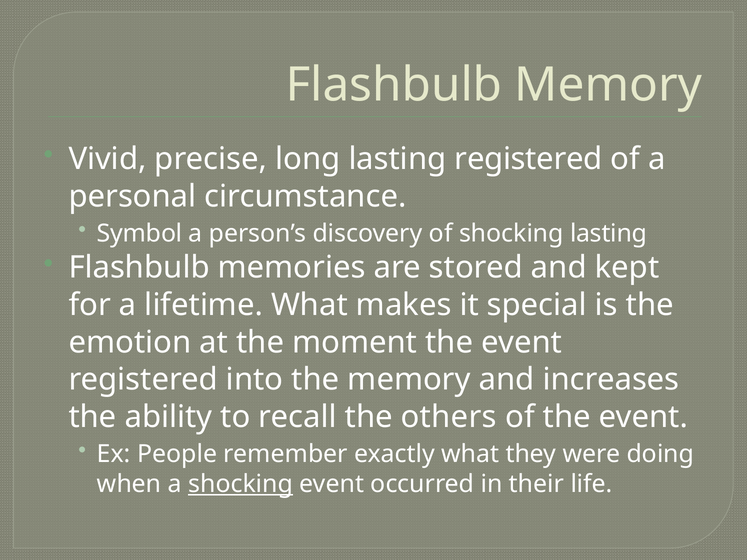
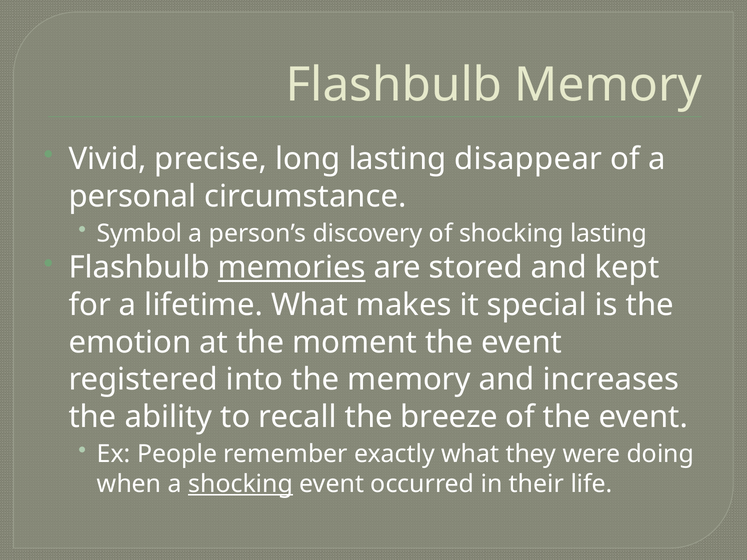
lasting registered: registered -> disappear
memories underline: none -> present
others: others -> breeze
